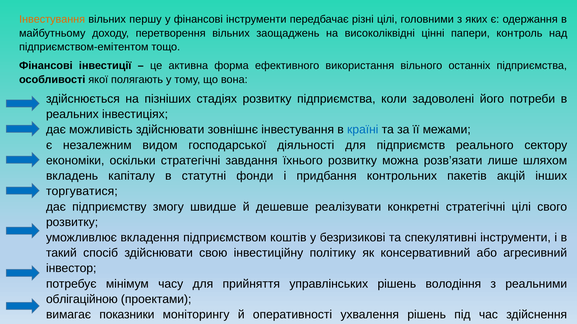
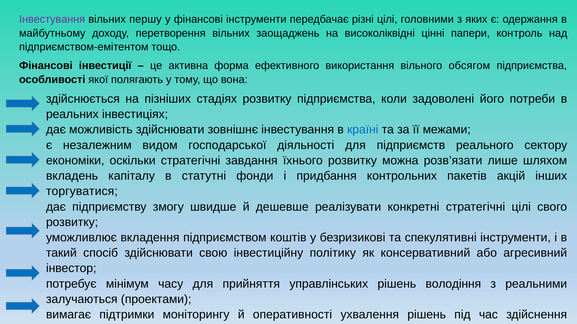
Інвестування at (52, 19) colour: orange -> purple
останніх: останніх -> обсягом
облігаційною: облігаційною -> залучаються
показники: показники -> підтримки
